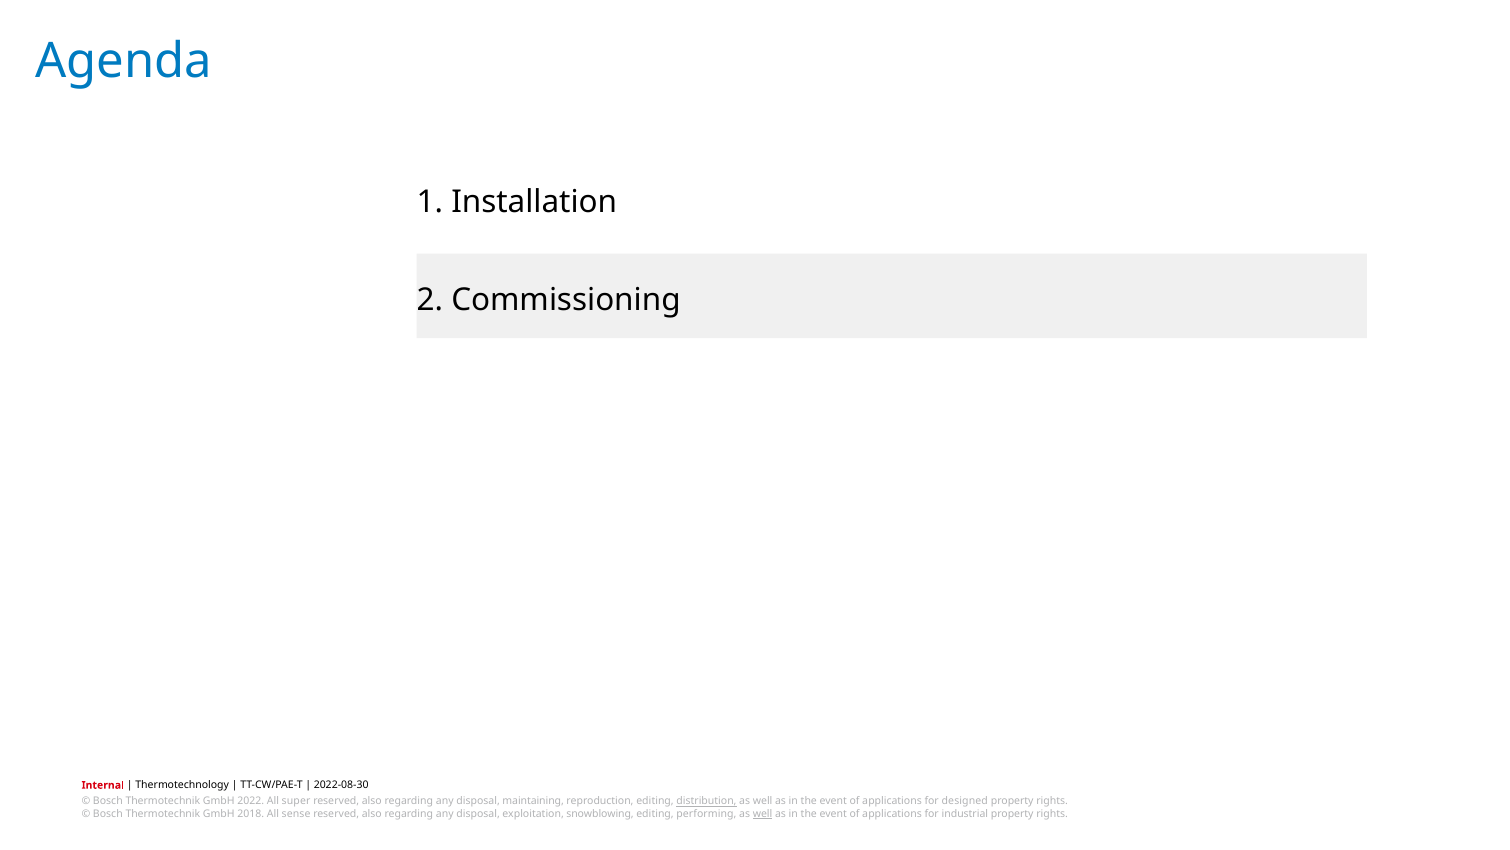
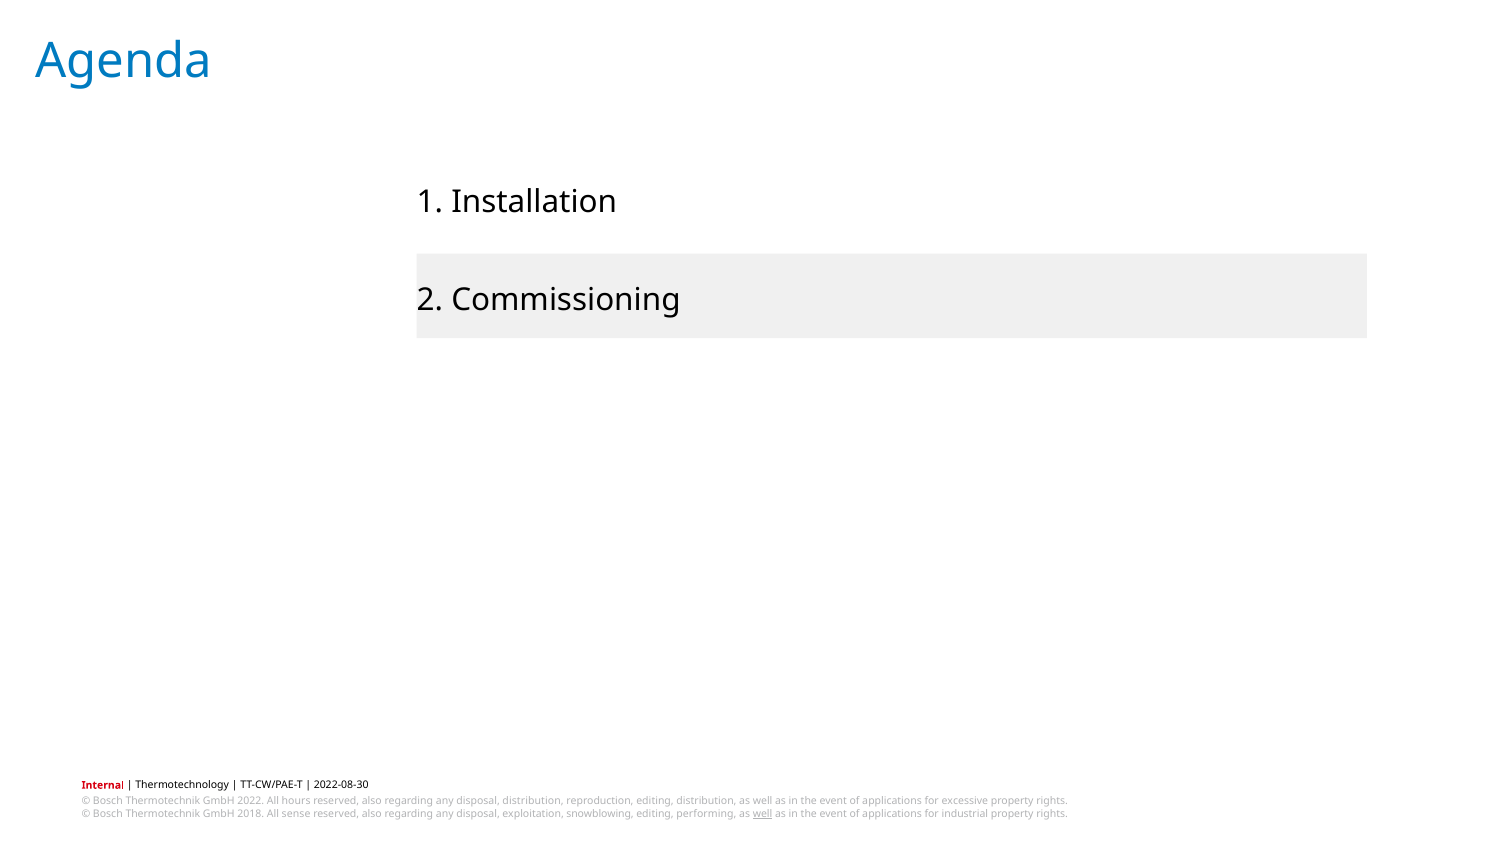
super: super -> hours
disposal maintaining: maintaining -> distribution
distribution at (707, 801) underline: present -> none
designed: designed -> excessive
